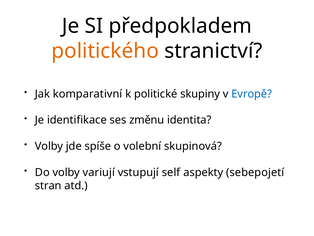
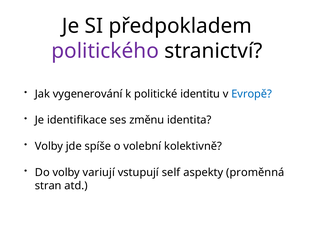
politického colour: orange -> purple
komparativní: komparativní -> vygenerování
skupiny: skupiny -> identitu
skupinová: skupinová -> kolektivně
sebepojetí: sebepojetí -> proměnná
